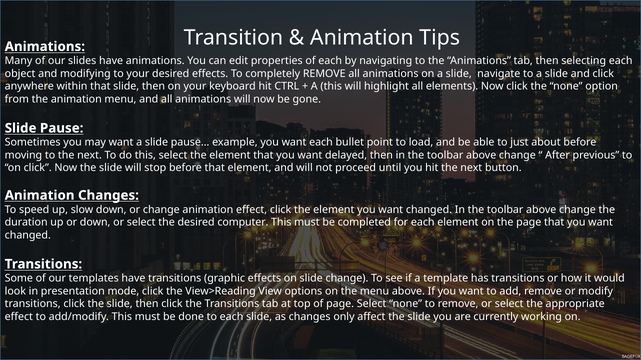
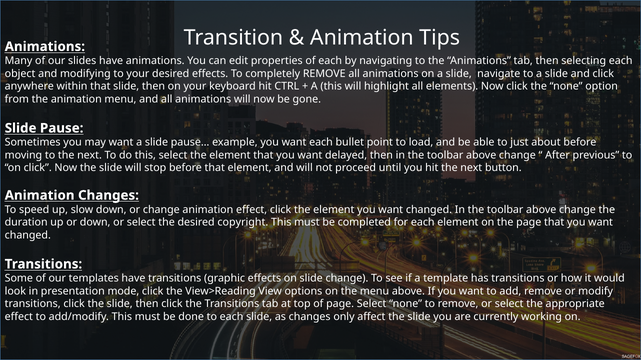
computer: computer -> copyright
